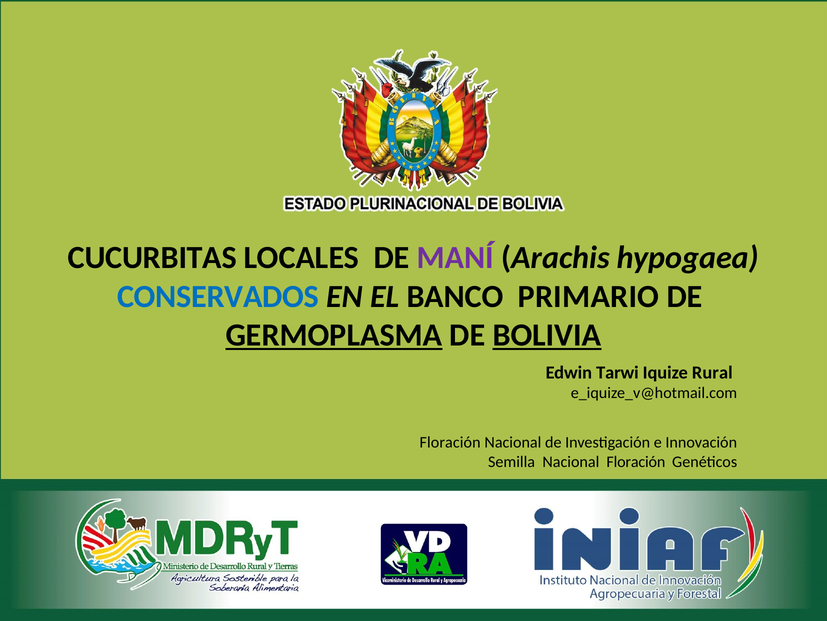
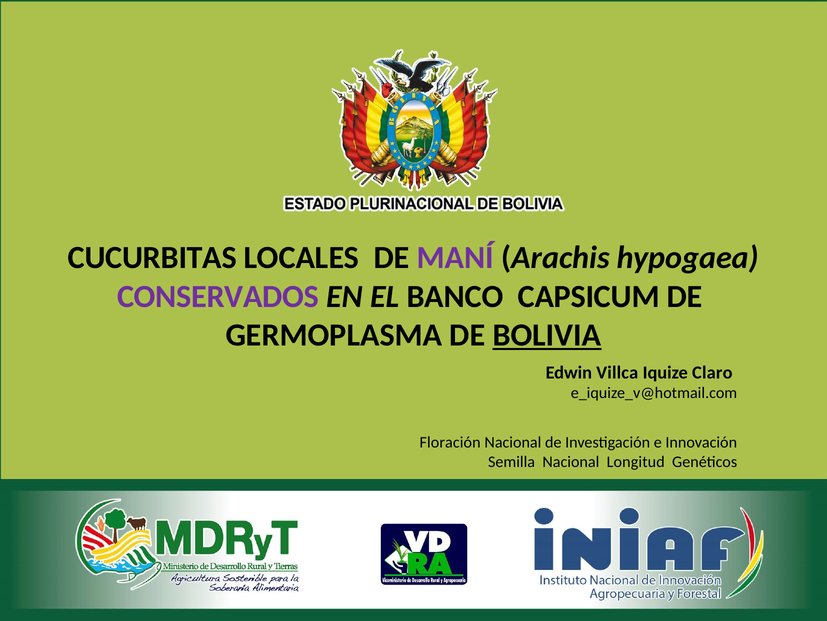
CONSERVADOS colour: blue -> purple
PRIMARIO: PRIMARIO -> CAPSICUM
GERMOPLASMA underline: present -> none
Tarwi: Tarwi -> Villca
Rural: Rural -> Claro
Nacional Floración: Floración -> Longitud
